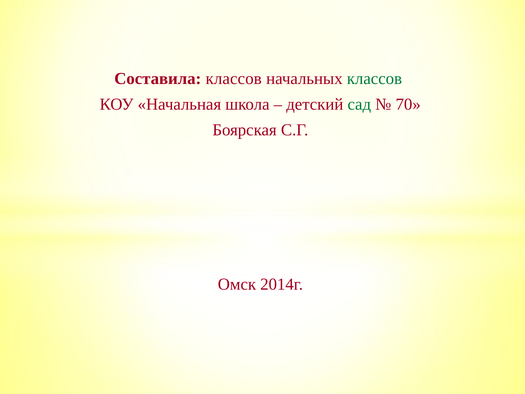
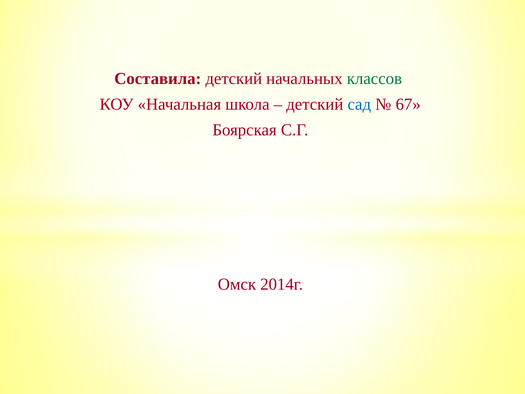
Составила классов: классов -> детский
сад colour: green -> blue
70: 70 -> 67
